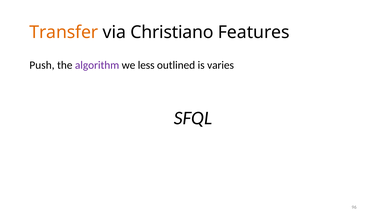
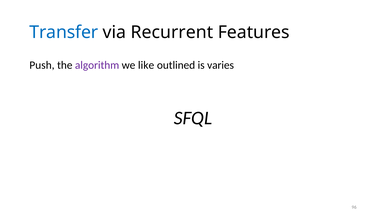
Transfer colour: orange -> blue
Christiano: Christiano -> Recurrent
less: less -> like
